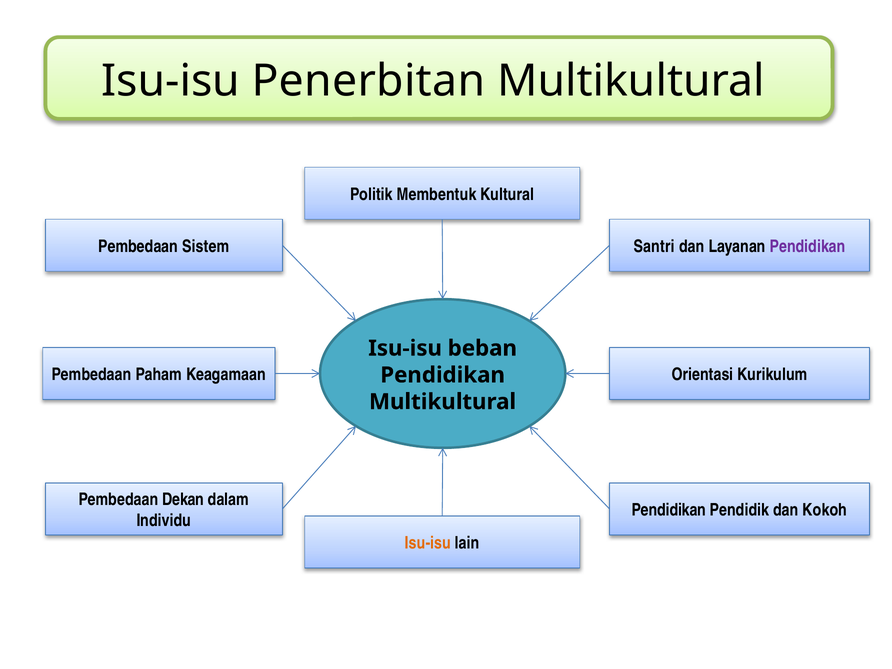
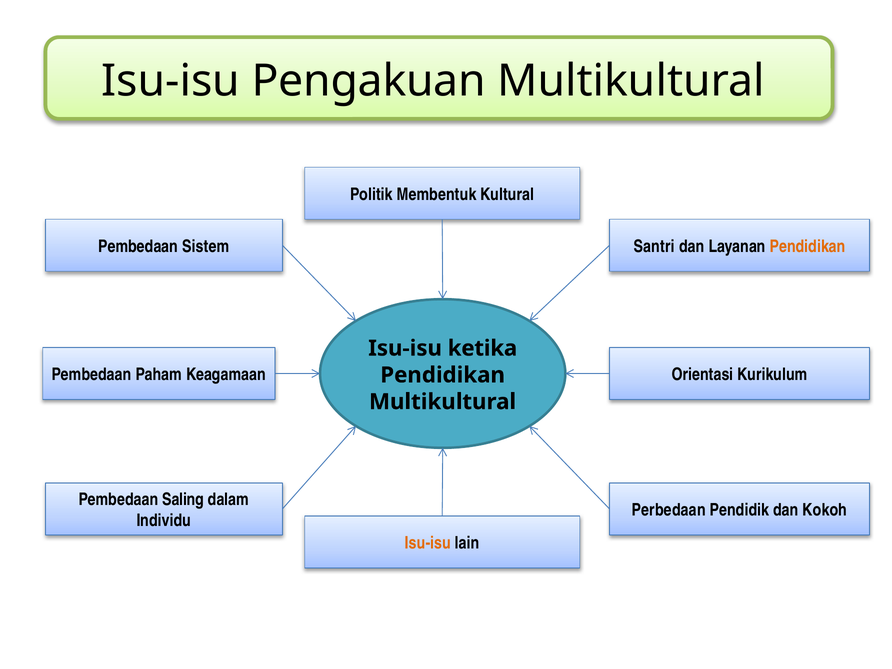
Penerbitan: Penerbitan -> Pengakuan
Pendidikan at (808, 246) colour: purple -> orange
beban: beban -> ketika
Dekan: Dekan -> Saling
Pendidikan at (669, 510): Pendidikan -> Perbedaan
